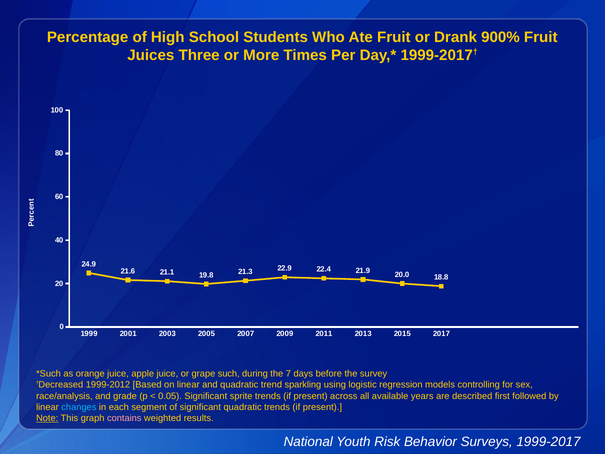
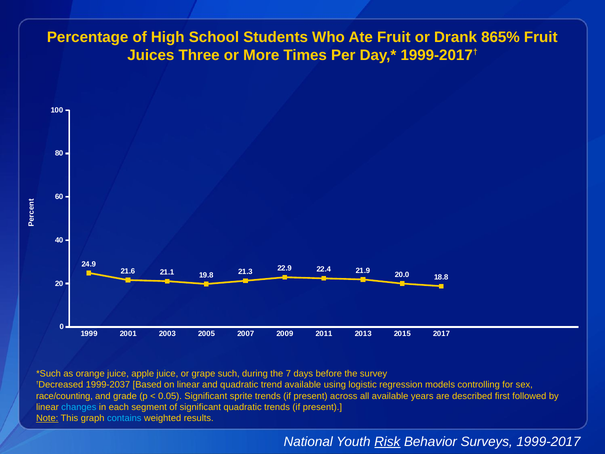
900%: 900% -> 865%
1999-2012: 1999-2012 -> 1999-2037
trend sparkling: sparkling -> available
race/analysis: race/analysis -> race/counting
contains colour: pink -> light blue
Risk underline: none -> present
